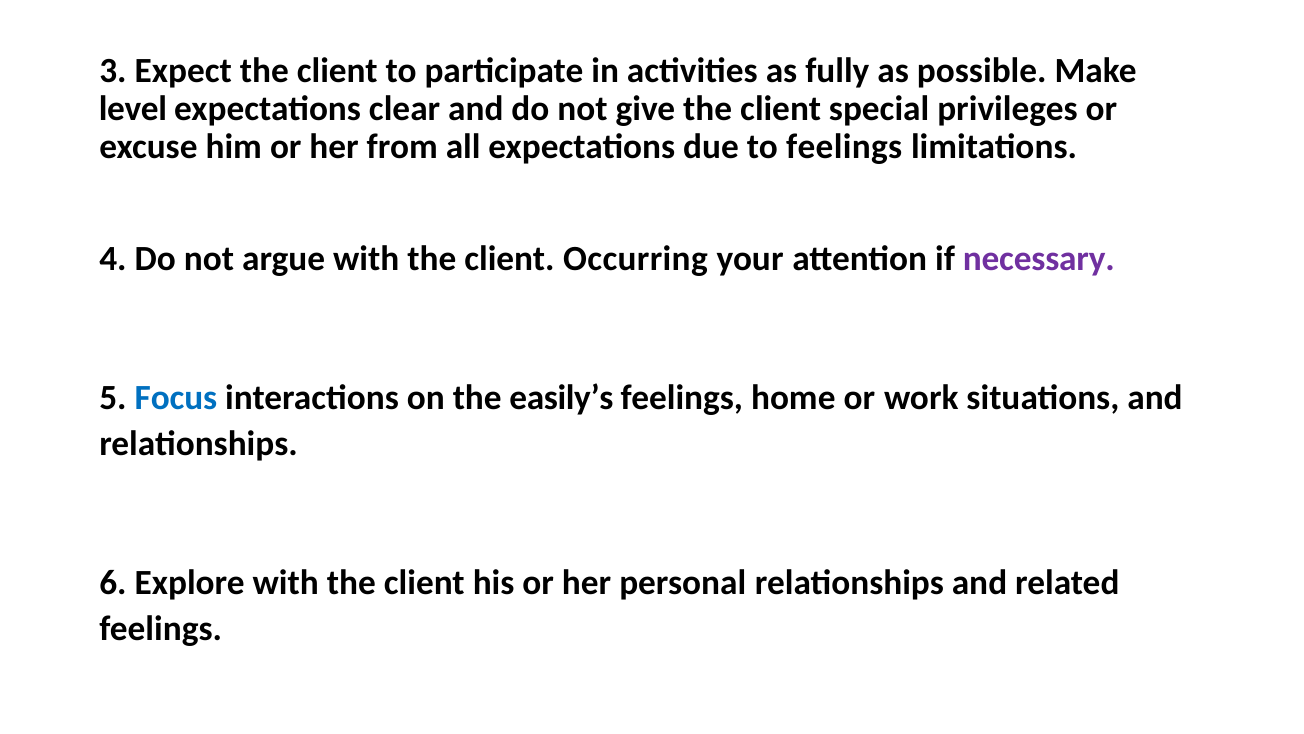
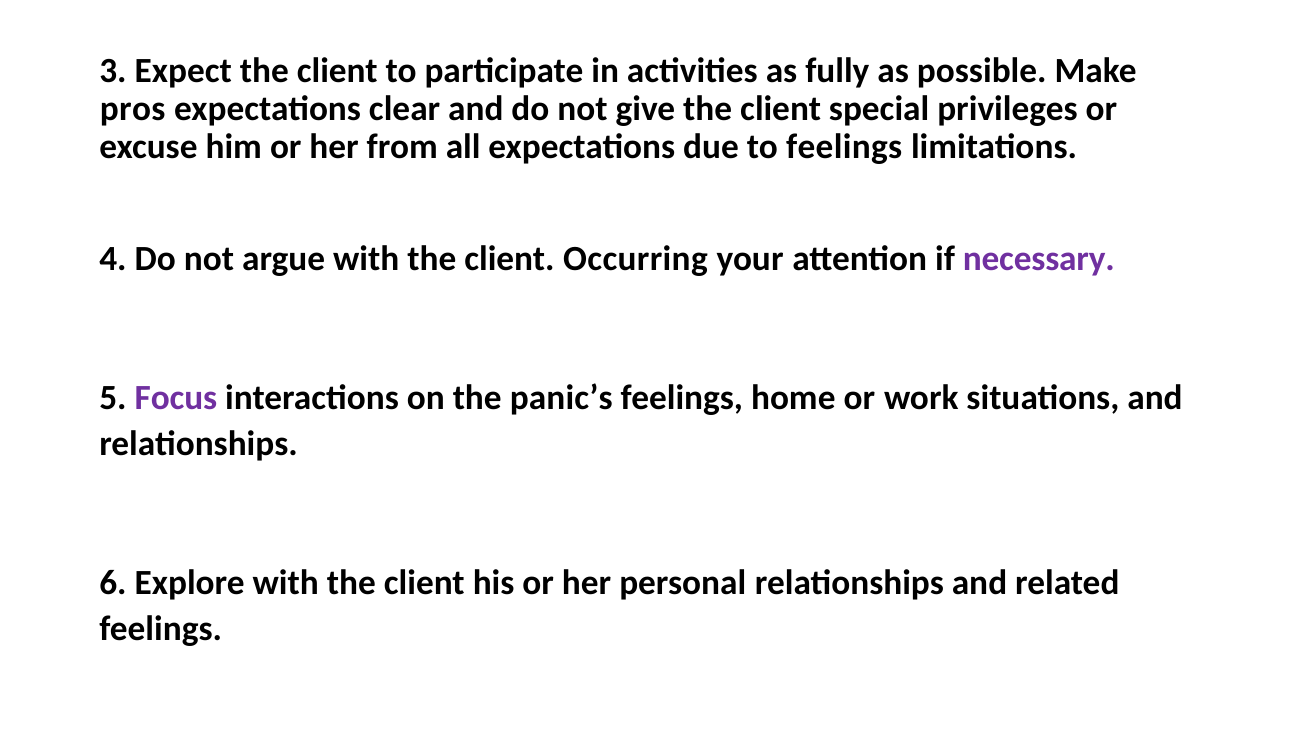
level: level -> pros
Focus colour: blue -> purple
easily’s: easily’s -> panic’s
